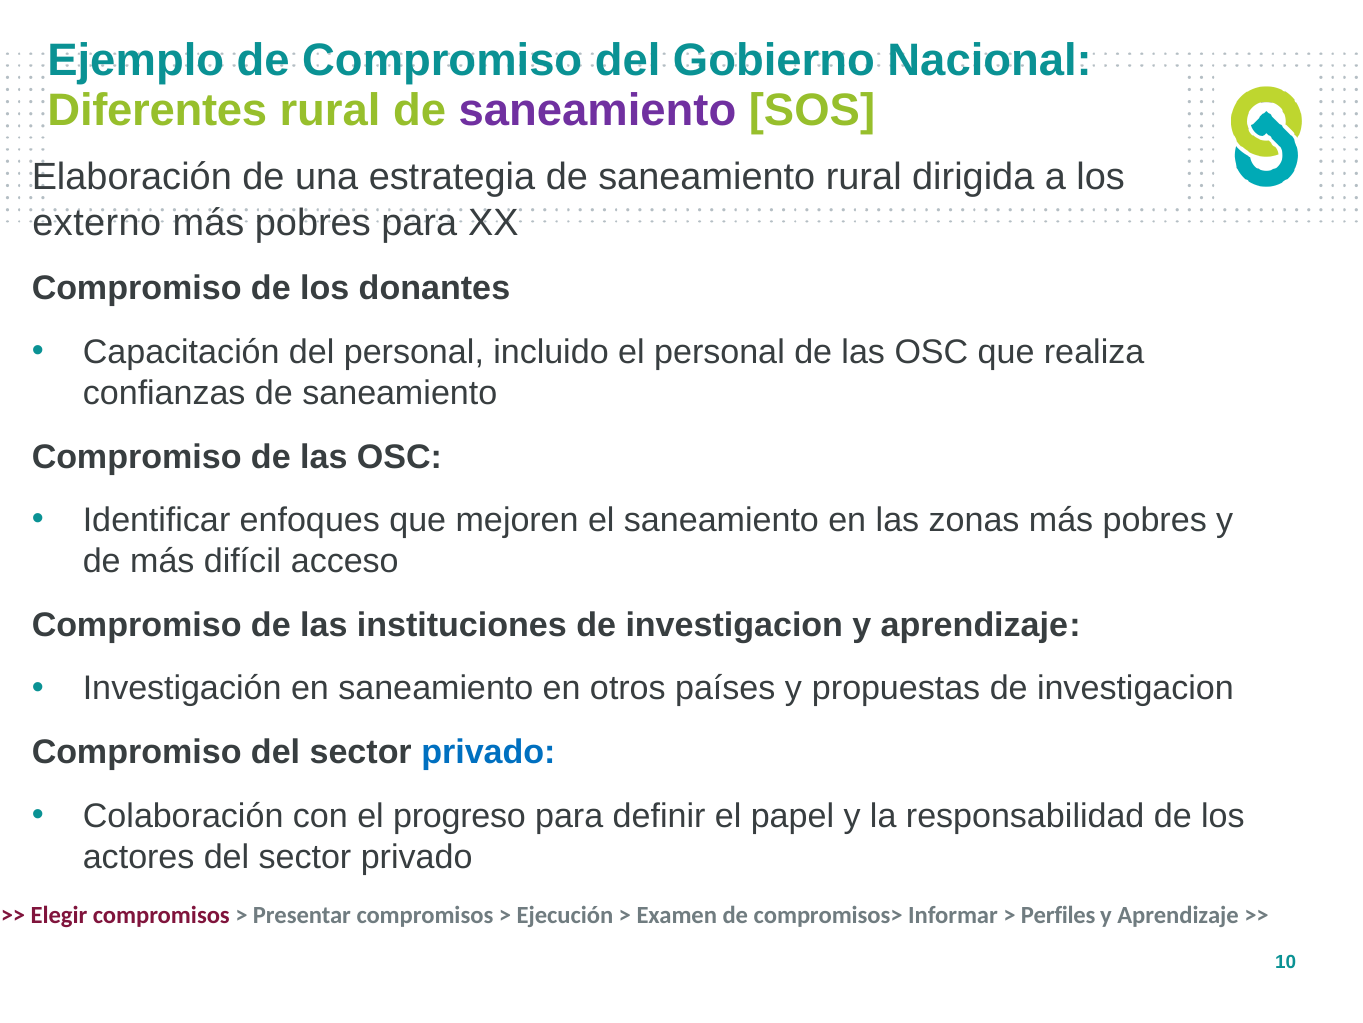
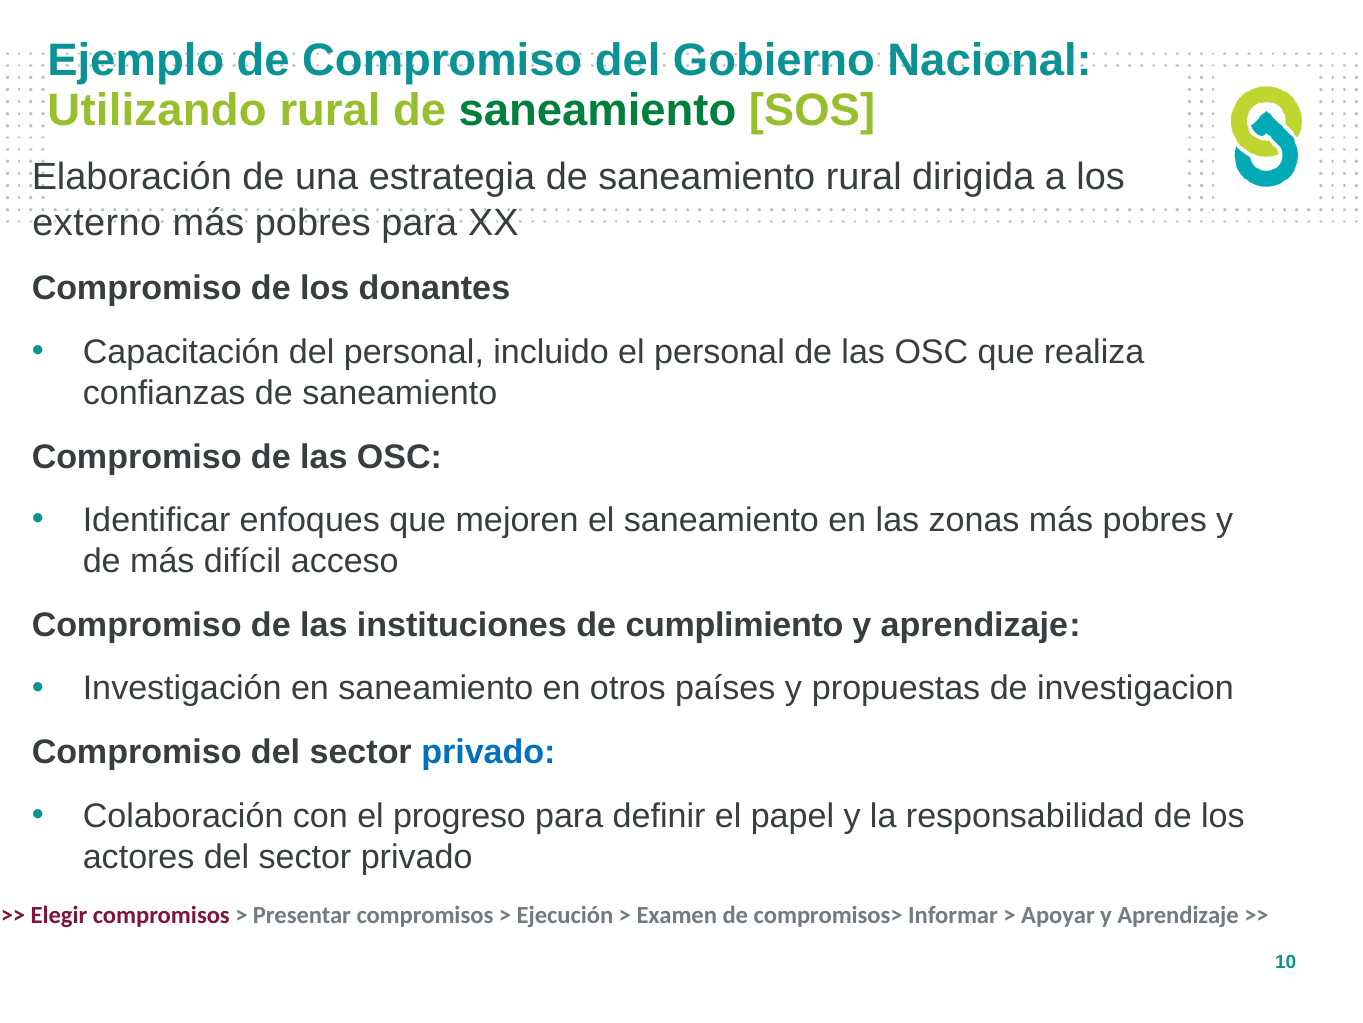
Diferentes: Diferentes -> Utilizando
saneamiento at (597, 110) colour: purple -> green
instituciones de investigacion: investigacion -> cumplimiento
Perfiles: Perfiles -> Apoyar
